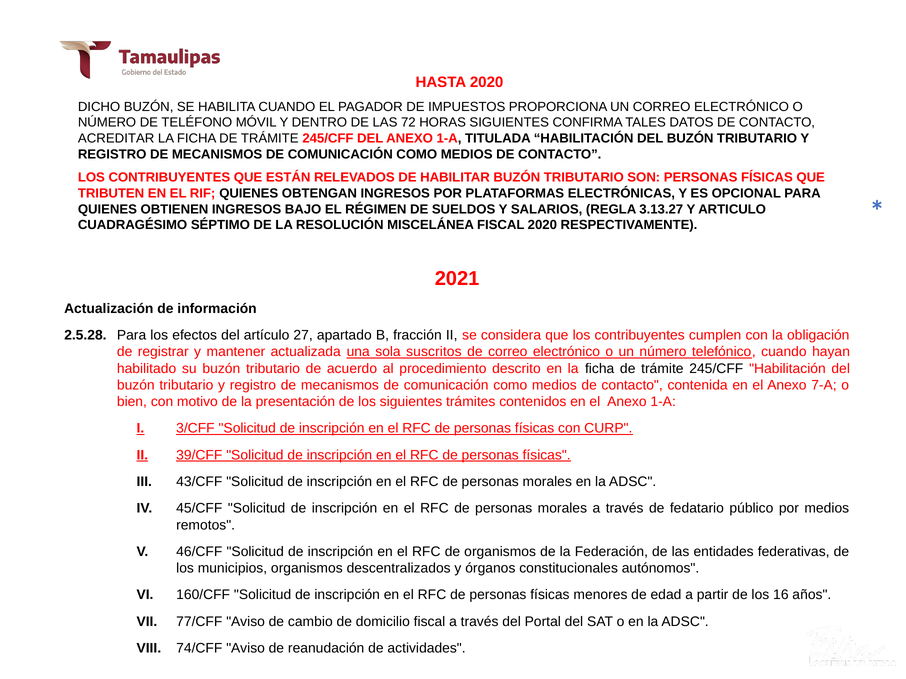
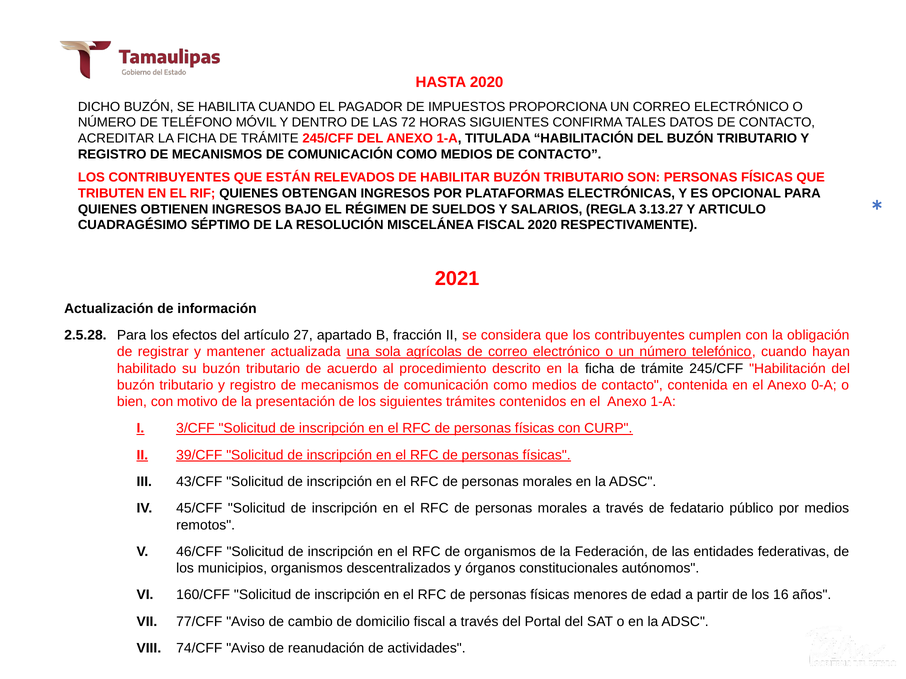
suscritos: suscritos -> agrícolas
7-A: 7-A -> 0-A
